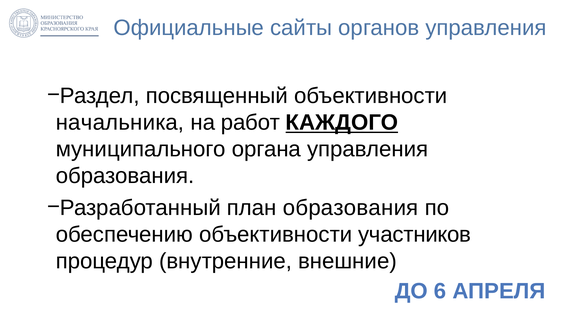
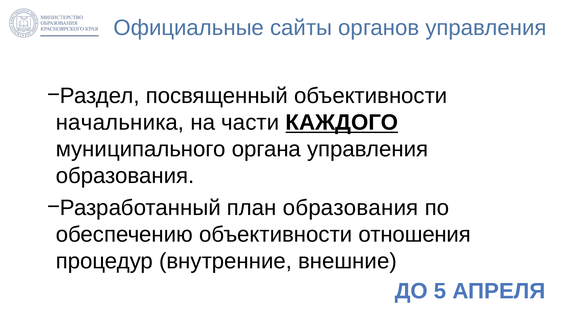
работ: работ -> части
участников: участников -> отношения
6: 6 -> 5
